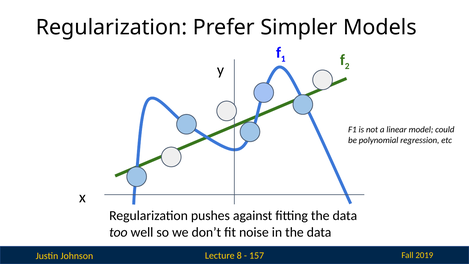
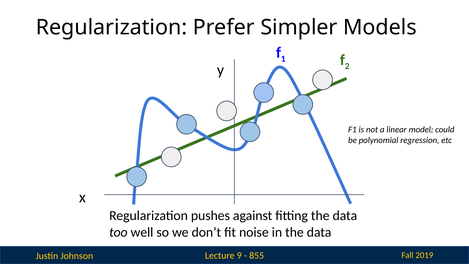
8: 8 -> 9
157: 157 -> 855
